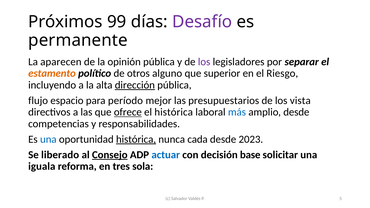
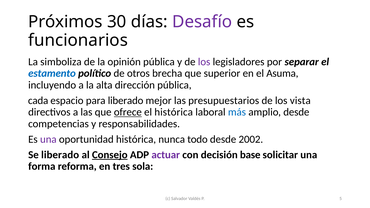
99: 99 -> 30
permanente: permanente -> funcionarios
aparecen: aparecen -> simboliza
estamento colour: orange -> blue
alguno: alguno -> brecha
Riesgo: Riesgo -> Asuma
dirección underline: present -> none
flujo: flujo -> cada
para período: período -> liberado
una at (48, 139) colour: blue -> purple
histórica at (136, 139) underline: present -> none
cada: cada -> todo
2023: 2023 -> 2002
actuar colour: blue -> purple
iguala: iguala -> forma
